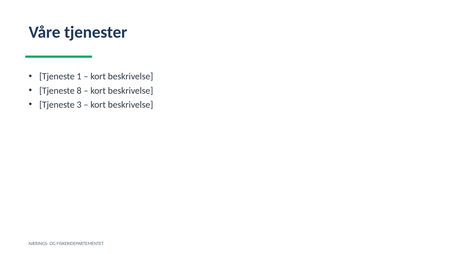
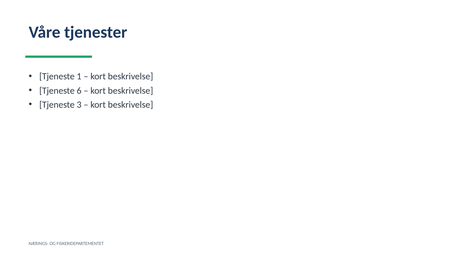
8: 8 -> 6
